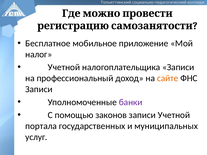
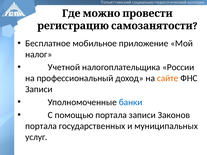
налогоплательщика Записи: Записи -> России
банки colour: purple -> blue
помощью законов: законов -> портала
записи Учетной: Учетной -> Законов
